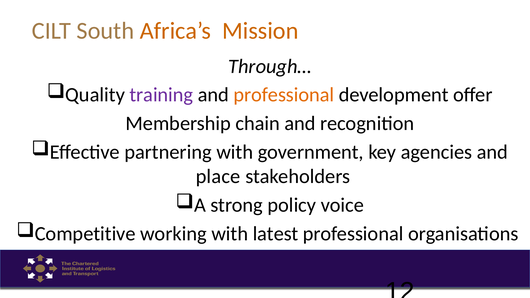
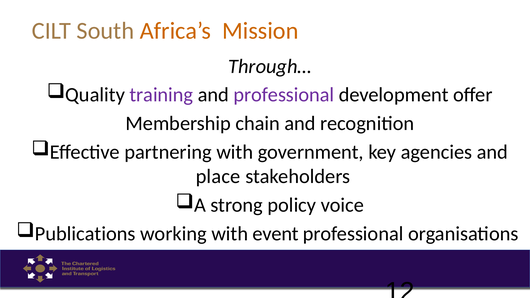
professional at (284, 95) colour: orange -> purple
Competitive: Competitive -> Publications
latest: latest -> event
